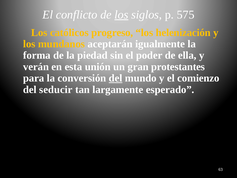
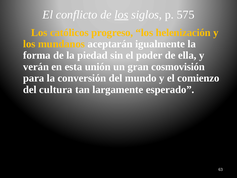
protestantes: protestantes -> cosmovisión
del at (116, 78) underline: present -> none
seducir: seducir -> cultura
